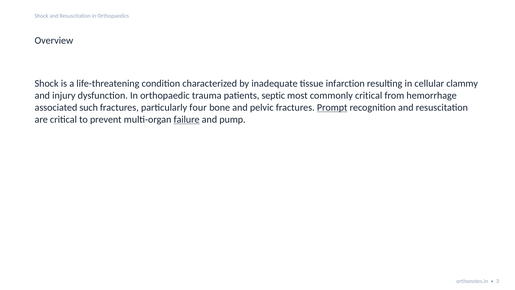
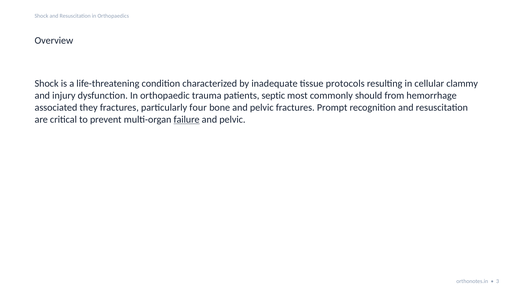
infarction: infarction -> protocols
commonly critical: critical -> should
such: such -> they
Prompt underline: present -> none
pump at (232, 119): pump -> pelvic
